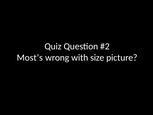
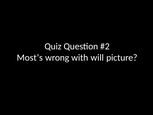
size: size -> will
